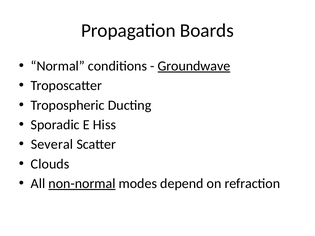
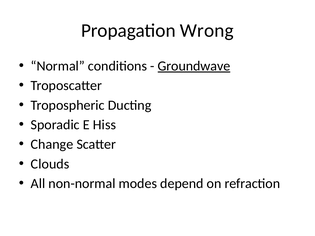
Boards: Boards -> Wrong
Several: Several -> Change
non-normal underline: present -> none
